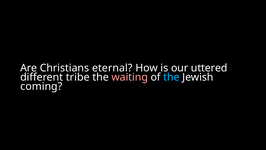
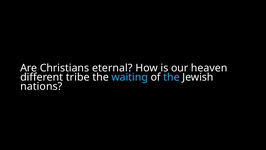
uttered: uttered -> heaven
waiting colour: pink -> light blue
coming: coming -> nations
